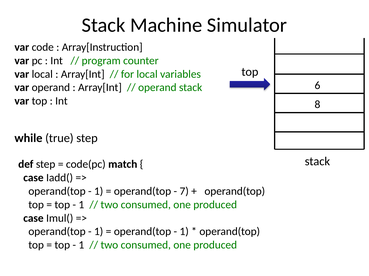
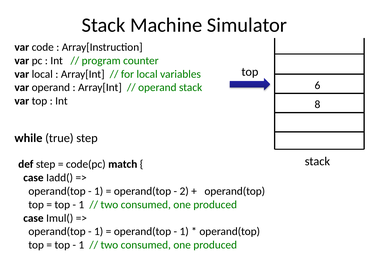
7: 7 -> 2
